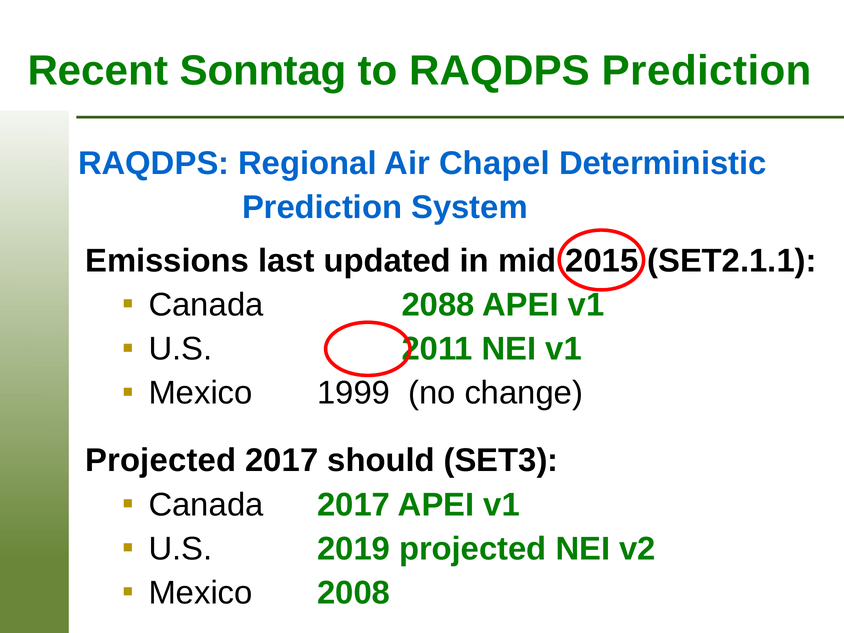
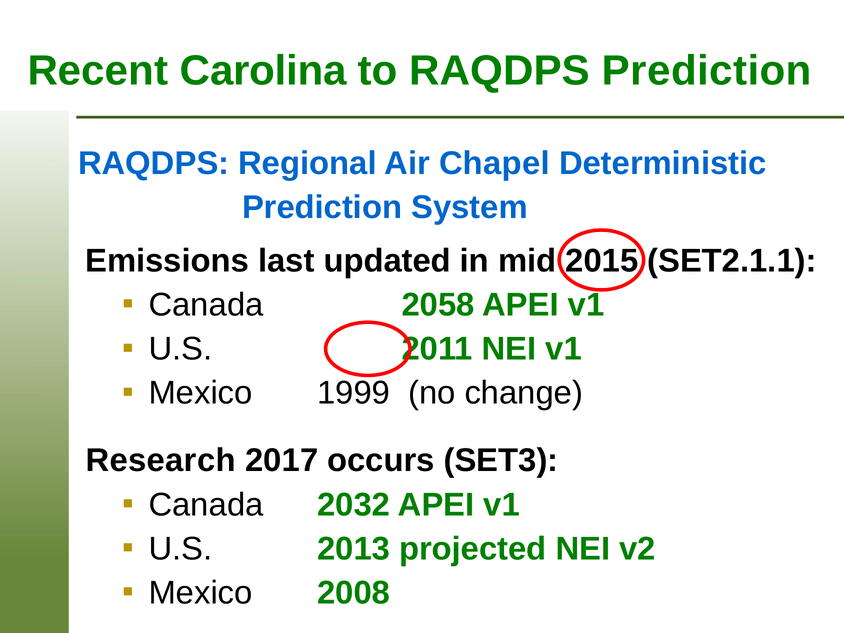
Sonntag: Sonntag -> Carolina
2088: 2088 -> 2058
Projected at (161, 461): Projected -> Research
should: should -> occurs
Canada 2017: 2017 -> 2032
2019: 2019 -> 2013
